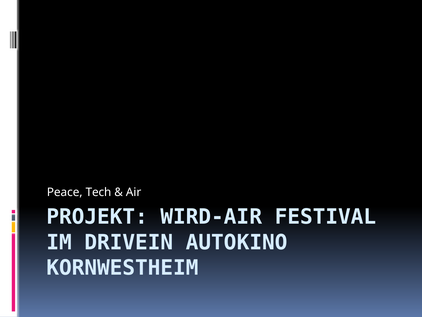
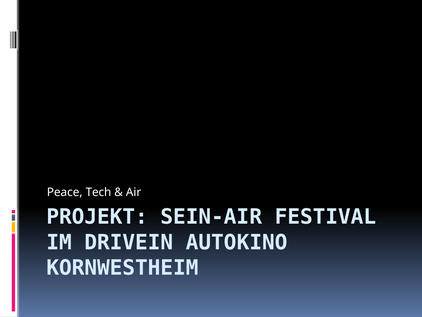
WIRD-AIR: WIRD-AIR -> SEIN-AIR
